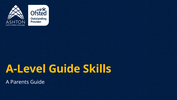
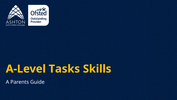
A-Level Guide: Guide -> Tasks
